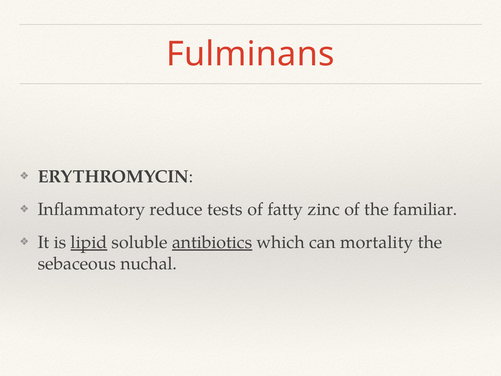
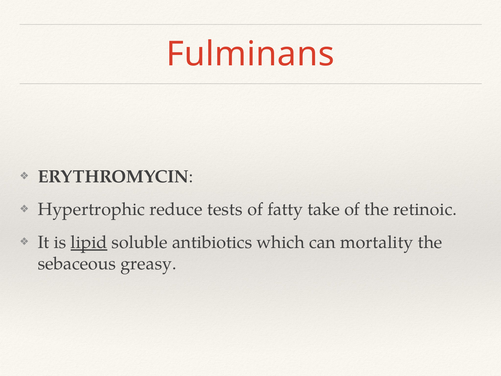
Inflammatory: Inflammatory -> Hypertrophic
zinc: zinc -> take
familiar: familiar -> retinoic
antibiotics underline: present -> none
nuchal: nuchal -> greasy
